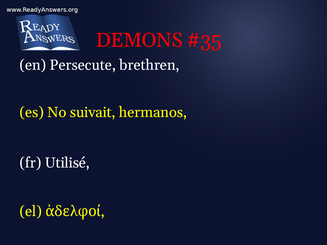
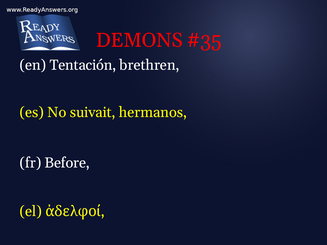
Persecute: Persecute -> Tentación
Utilisé: Utilisé -> Before
